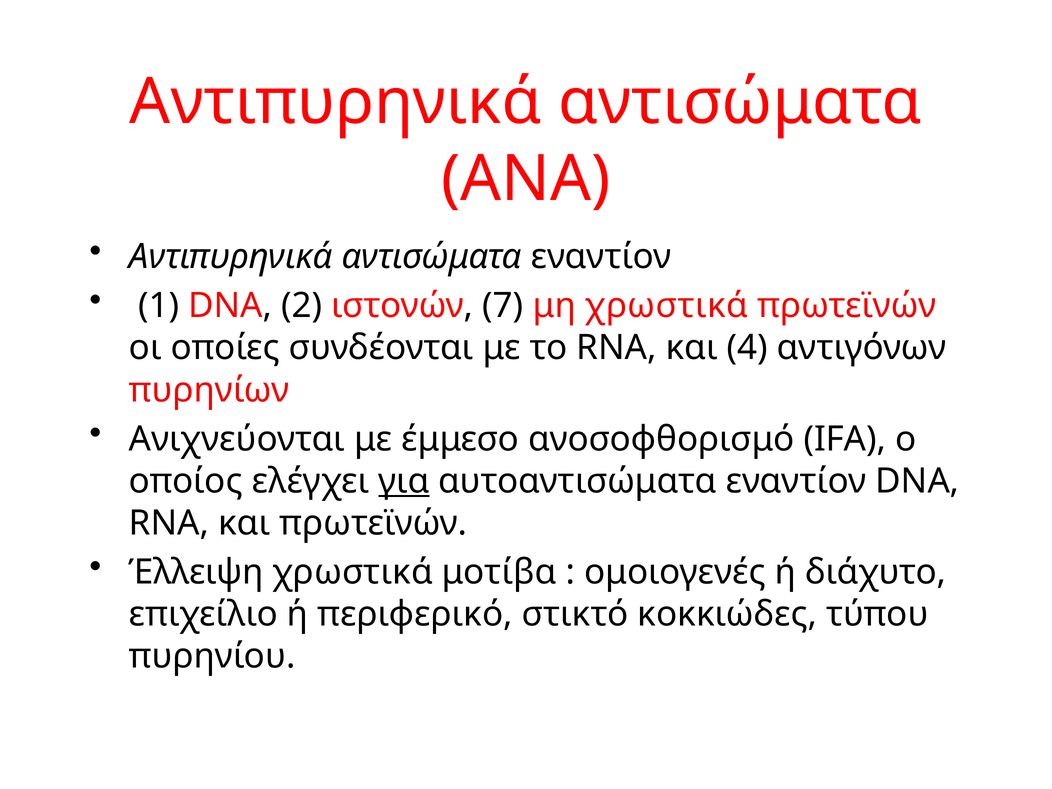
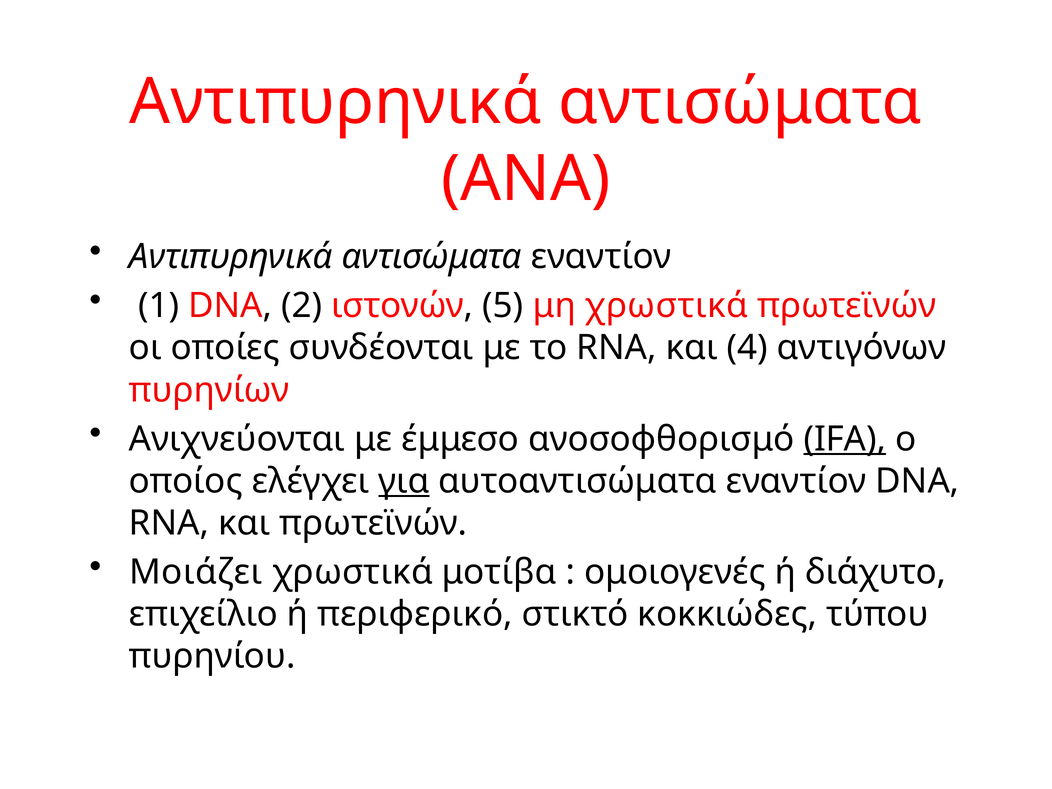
7: 7 -> 5
IFA underline: none -> present
Έλλειψη: Έλλειψη -> Μοιάζει
